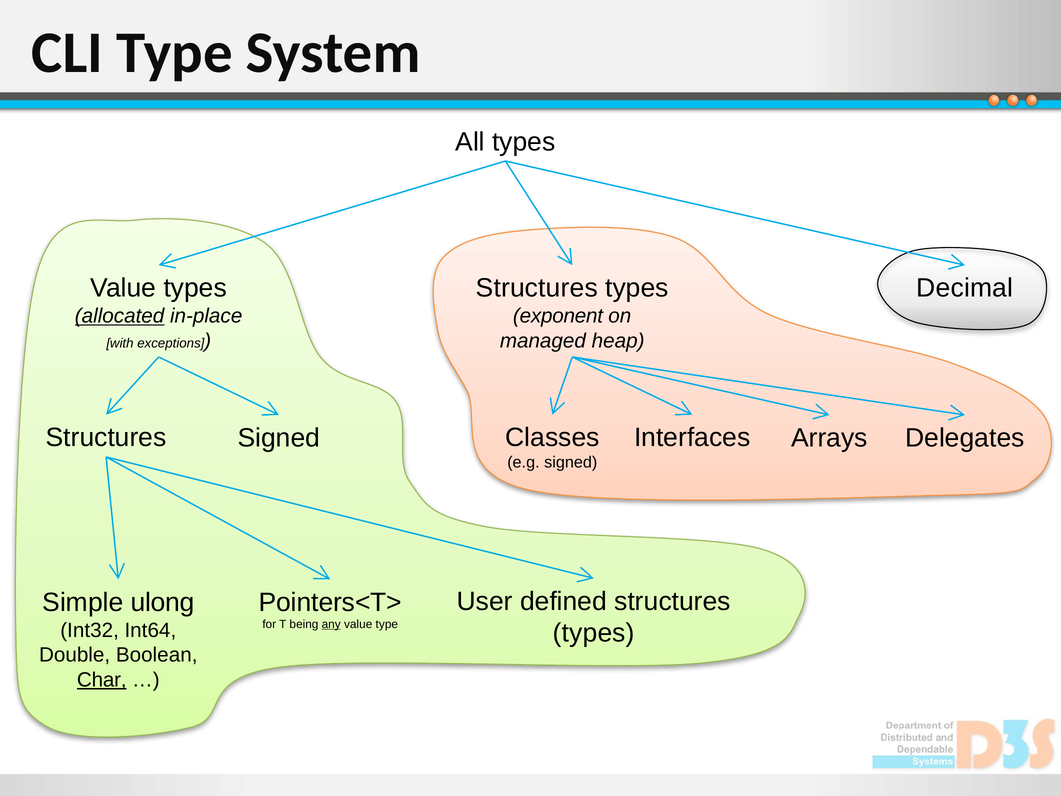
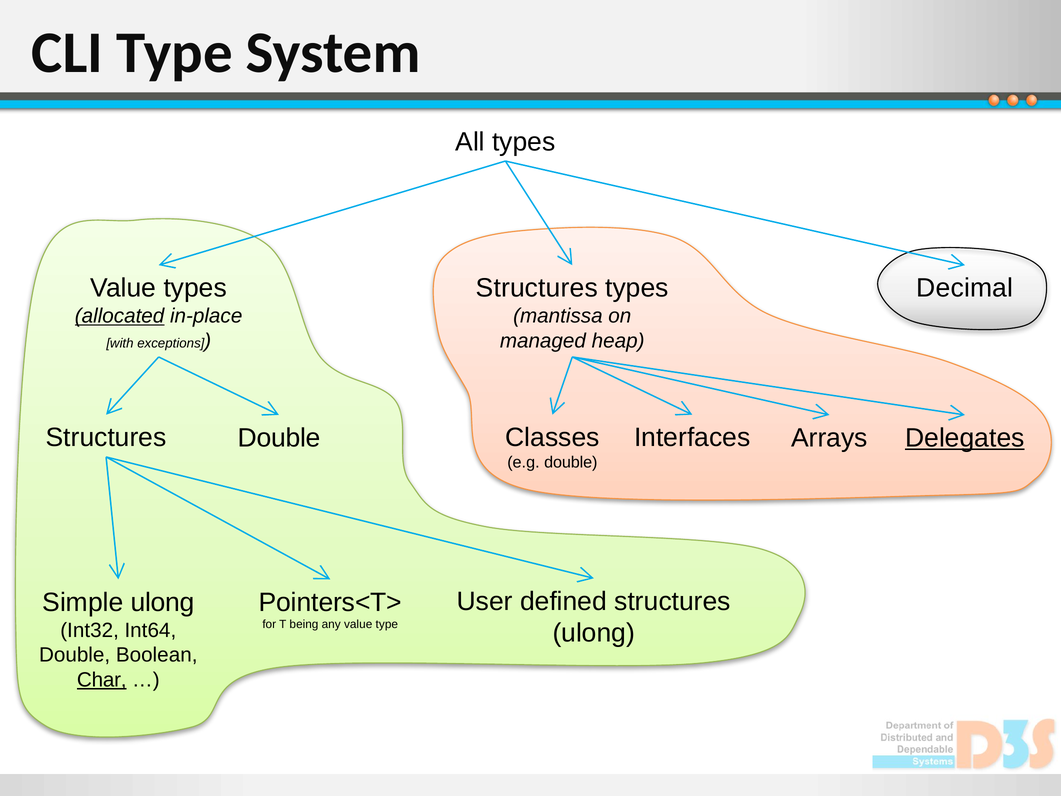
exponent: exponent -> mantissa
Delegates underline: none -> present
Signed at (279, 438): Signed -> Double
e.g signed: signed -> double
any underline: present -> none
types at (594, 633): types -> ulong
